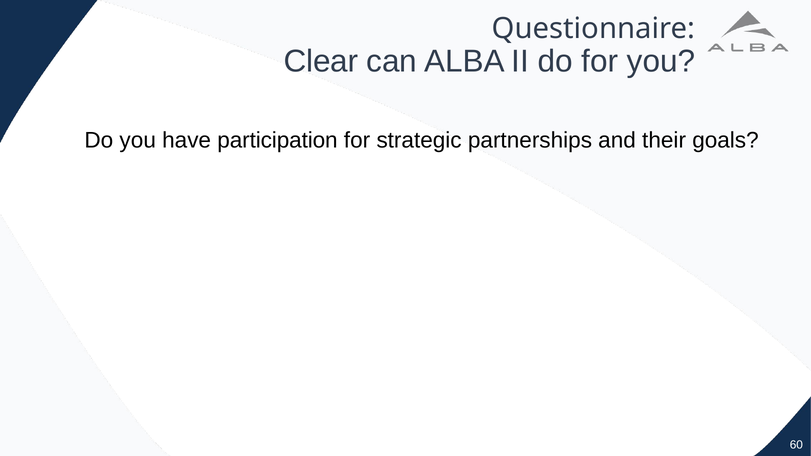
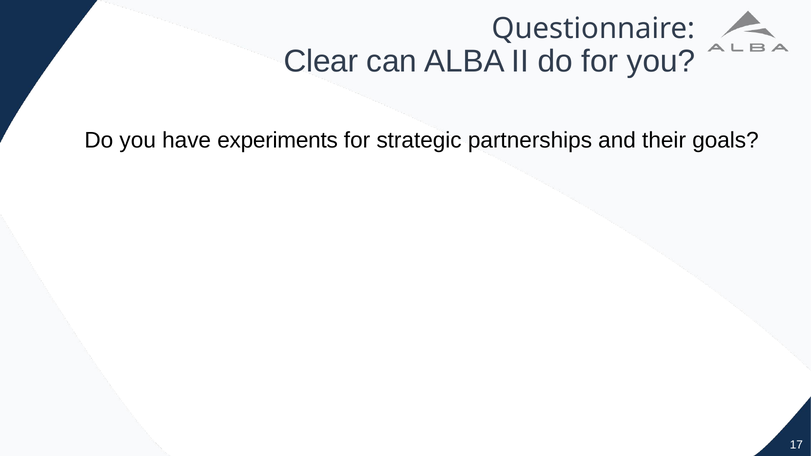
participation: participation -> experiments
60: 60 -> 17
